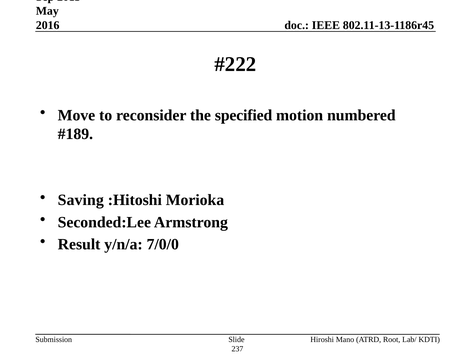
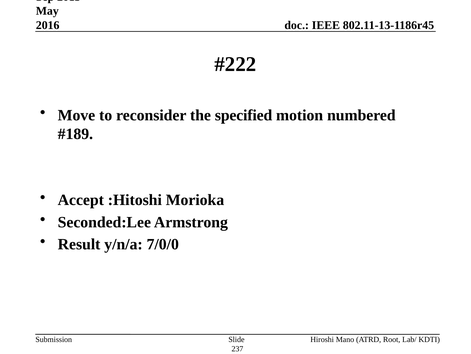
Saving: Saving -> Accept
